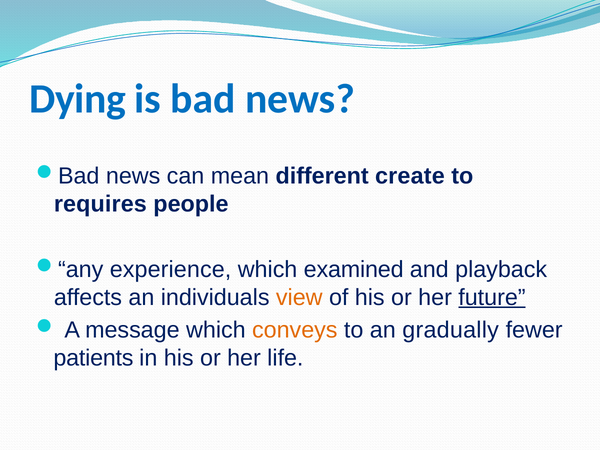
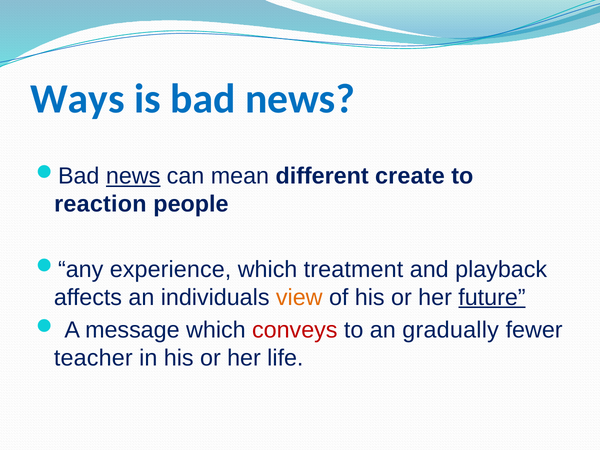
Dying: Dying -> Ways
news at (133, 176) underline: none -> present
requires: requires -> reaction
examined: examined -> treatment
conveys colour: orange -> red
patients: patients -> teacher
